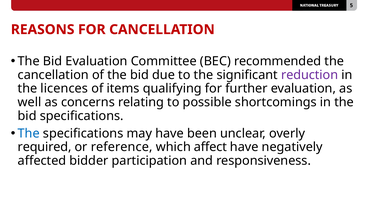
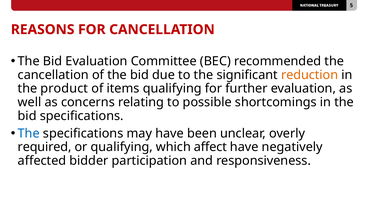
reduction colour: purple -> orange
licences: licences -> product
or reference: reference -> qualifying
